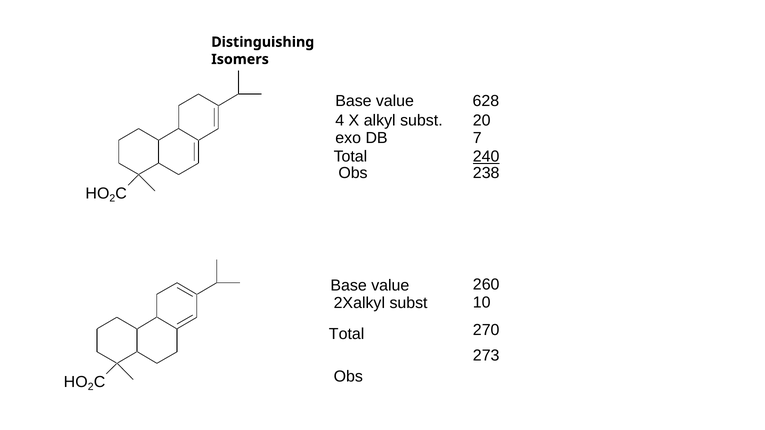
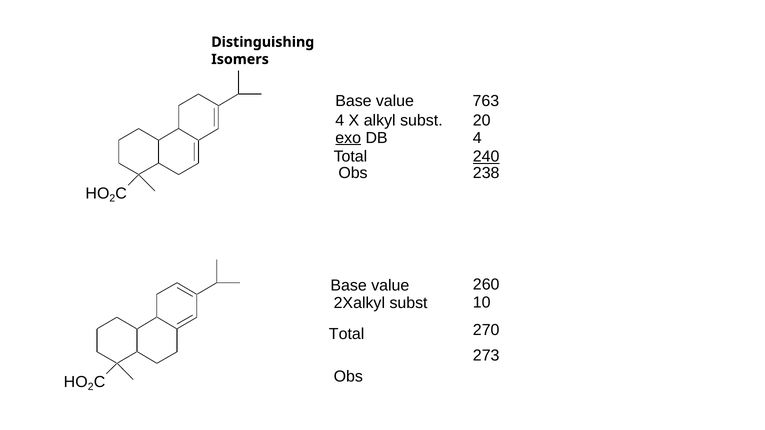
628: 628 -> 763
exo underline: none -> present
DB 7: 7 -> 4
